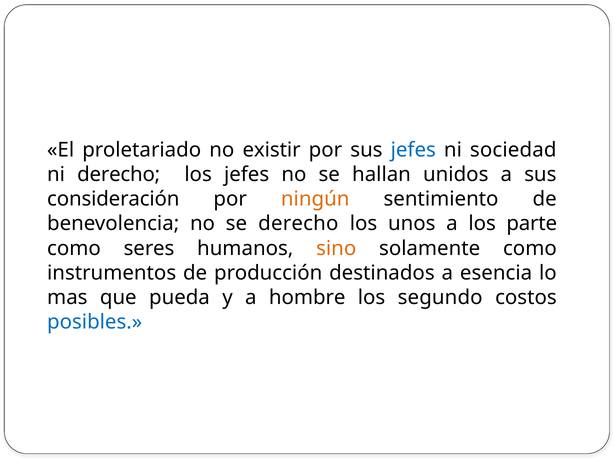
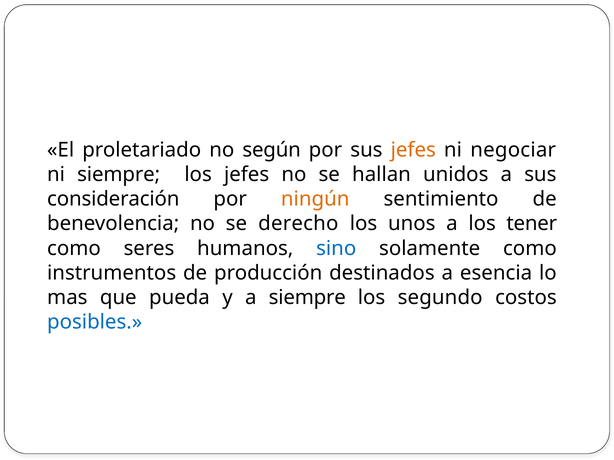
existir: existir -> según
jefes at (413, 150) colour: blue -> orange
sociedad: sociedad -> negociar
ni derecho: derecho -> siempre
parte: parte -> tener
sino colour: orange -> blue
a hombre: hombre -> siempre
